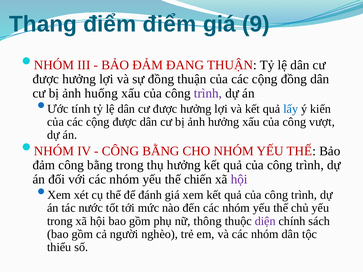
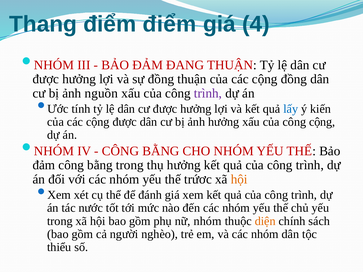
9: 9 -> 4
huống: huống -> nguồn
công vượt: vượt -> cộng
chiến: chiến -> trứơc
hội at (239, 179) colour: purple -> orange
nữ thông: thông -> nhóm
diện colour: purple -> orange
